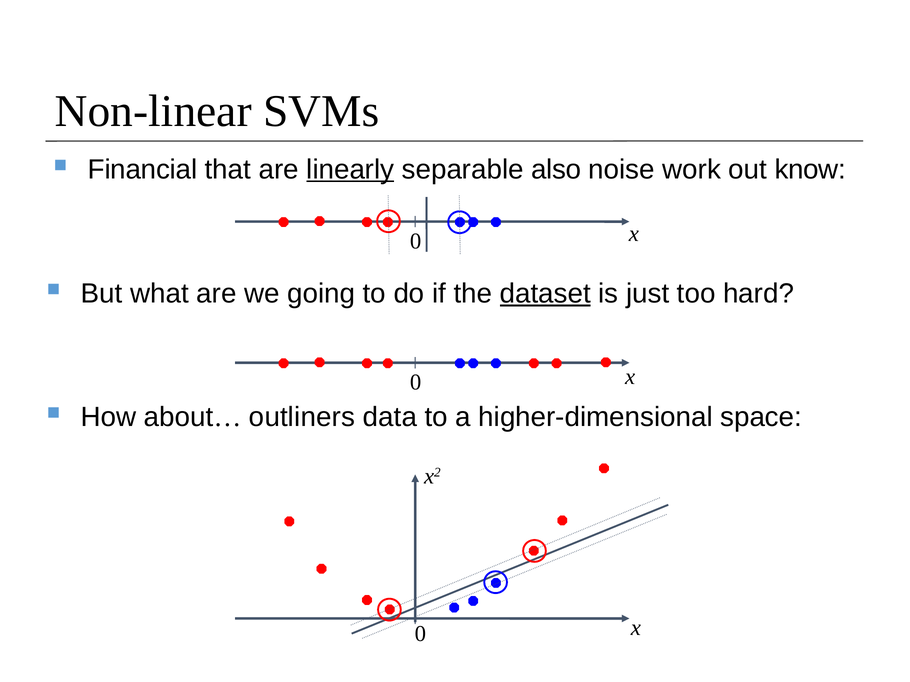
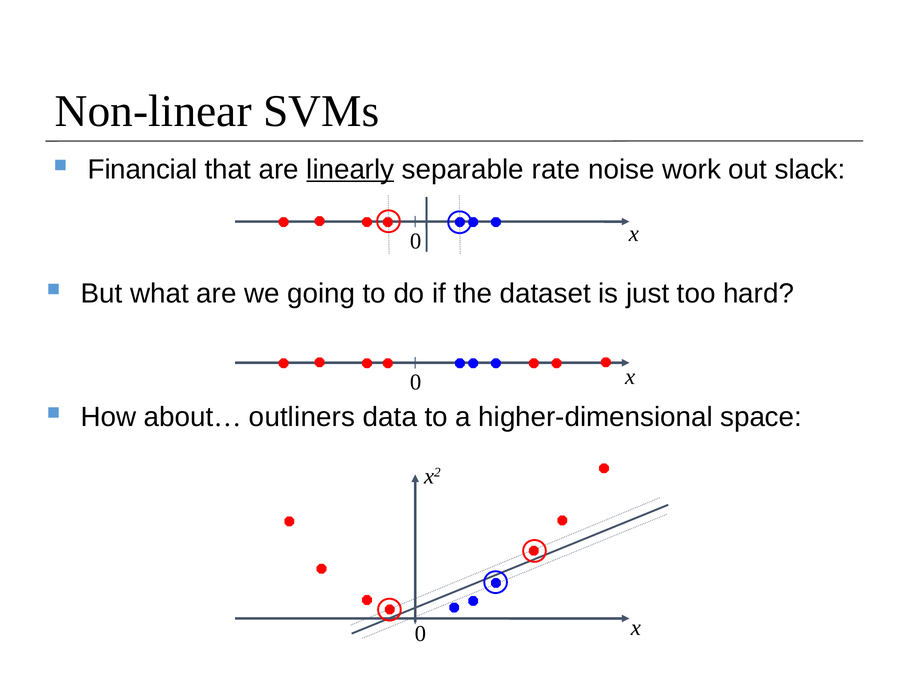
also: also -> rate
know: know -> slack
dataset underline: present -> none
